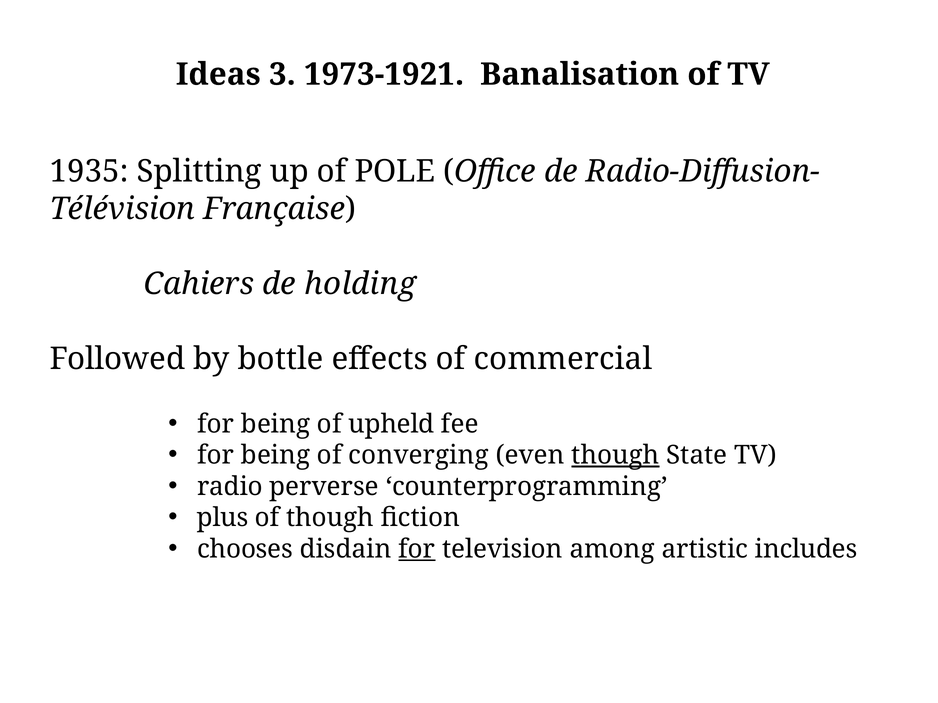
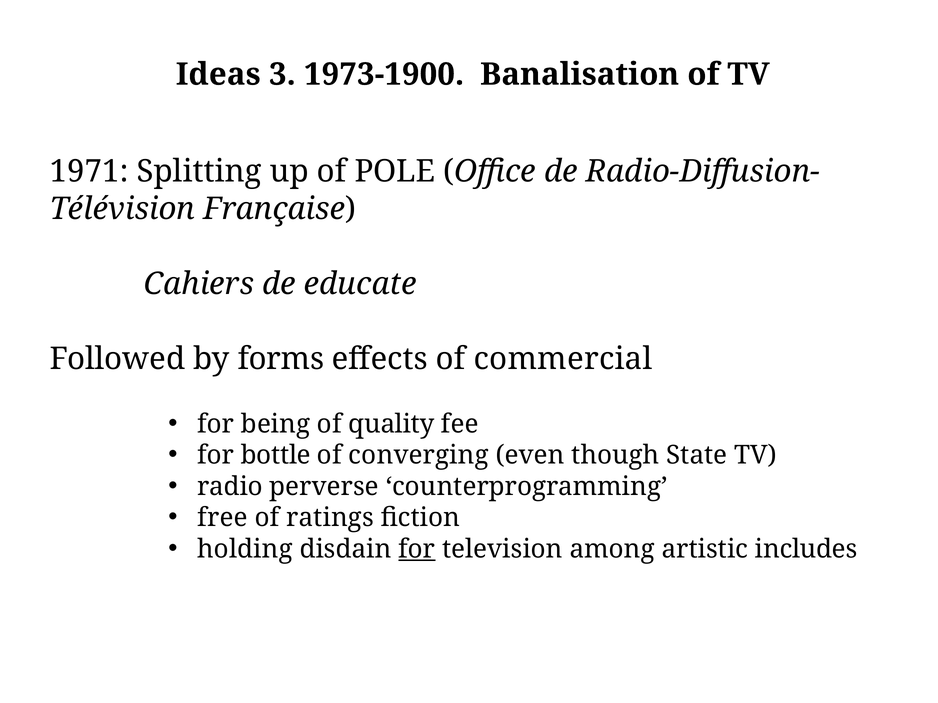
1973-1921: 1973-1921 -> 1973-1900
1935: 1935 -> 1971
holding: holding -> educate
bottle: bottle -> forms
upheld: upheld -> quality
being at (276, 456): being -> bottle
though at (615, 456) underline: present -> none
plus: plus -> free
of though: though -> ratings
chooses: chooses -> holding
